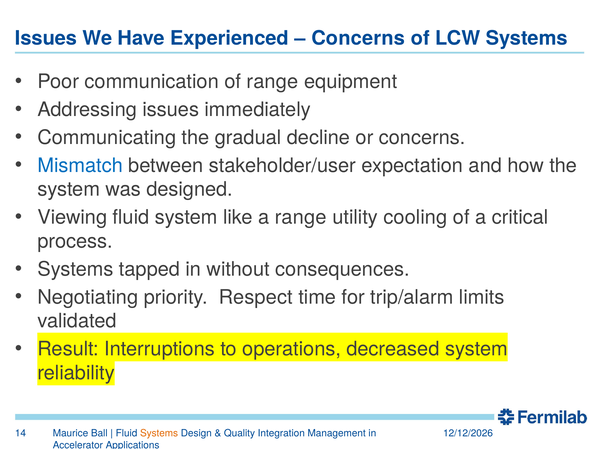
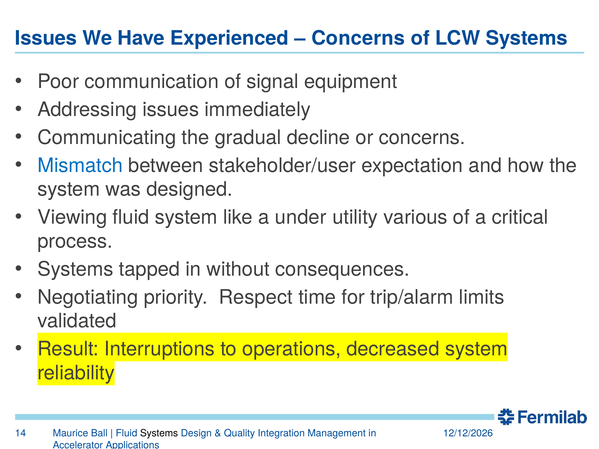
of range: range -> signal
a range: range -> under
cooling: cooling -> various
Systems at (159, 433) colour: orange -> black
